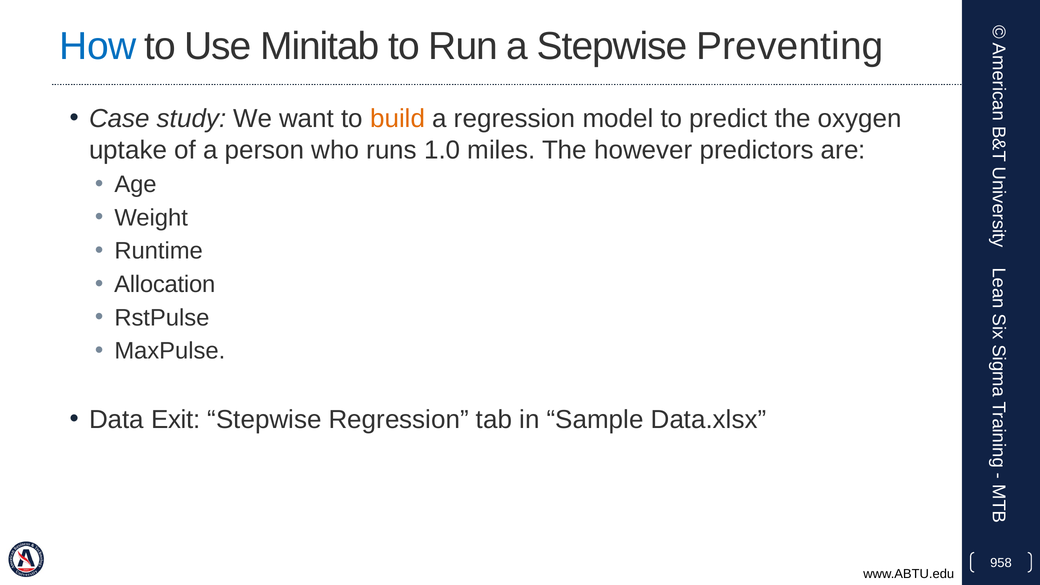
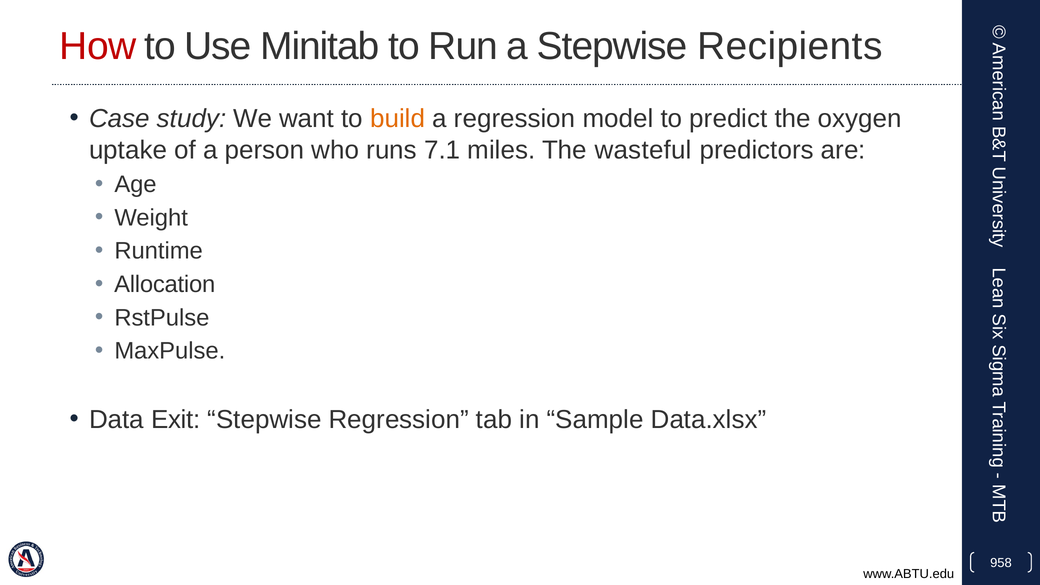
How colour: blue -> red
Preventing: Preventing -> Recipients
1.0: 1.0 -> 7.1
however: however -> wasteful
